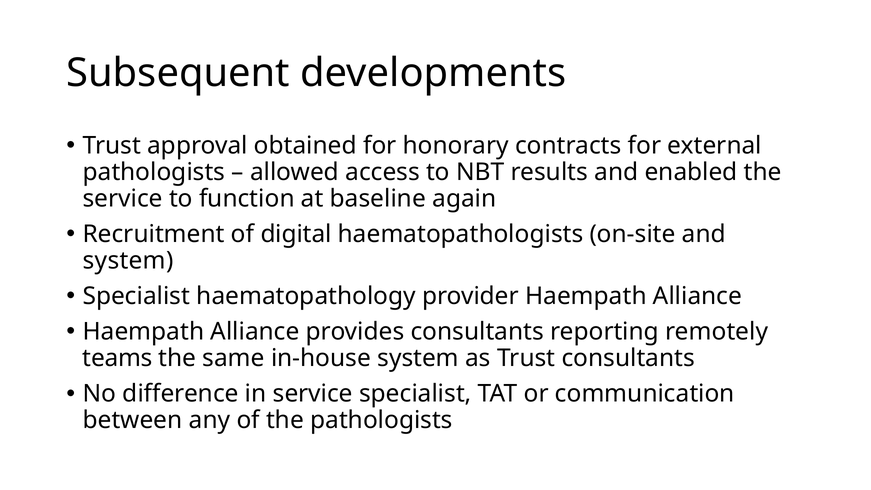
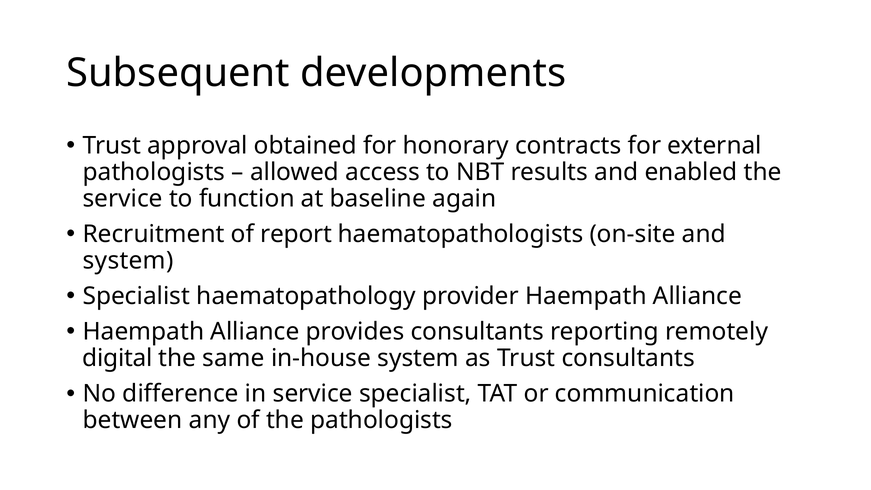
digital: digital -> report
teams: teams -> digital
